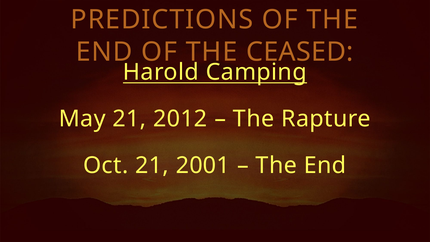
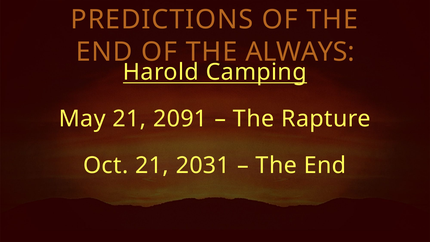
CEASED: CEASED -> ALWAYS
2012: 2012 -> 2091
2001: 2001 -> 2031
